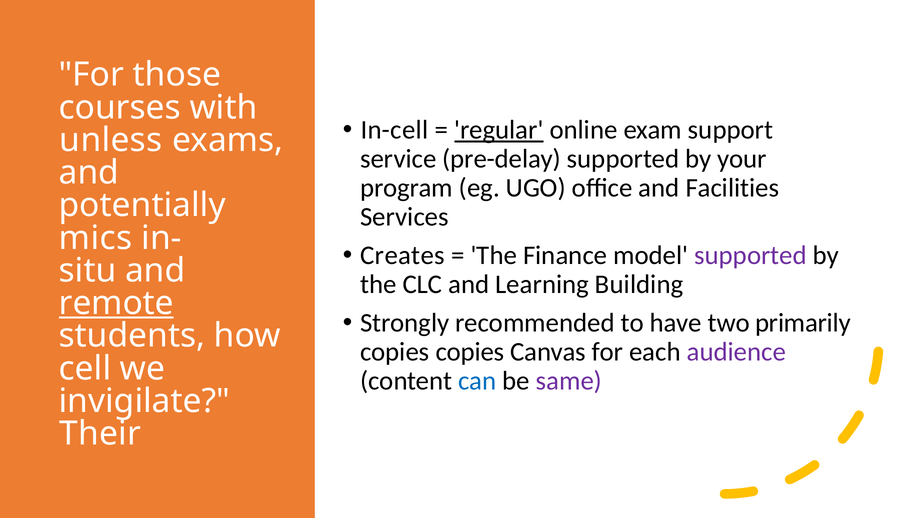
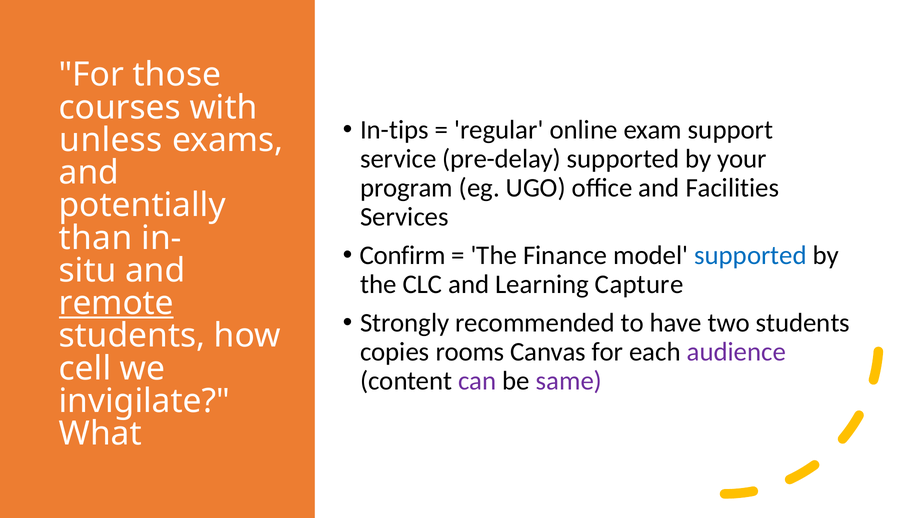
In-cell: In-cell -> In-tips
regular underline: present -> none
mics: mics -> than
Creates: Creates -> Confirm
supported at (751, 255) colour: purple -> blue
Building: Building -> Capture
two primarily: primarily -> students
copies copies: copies -> rooms
can colour: blue -> purple
Their: Their -> What
